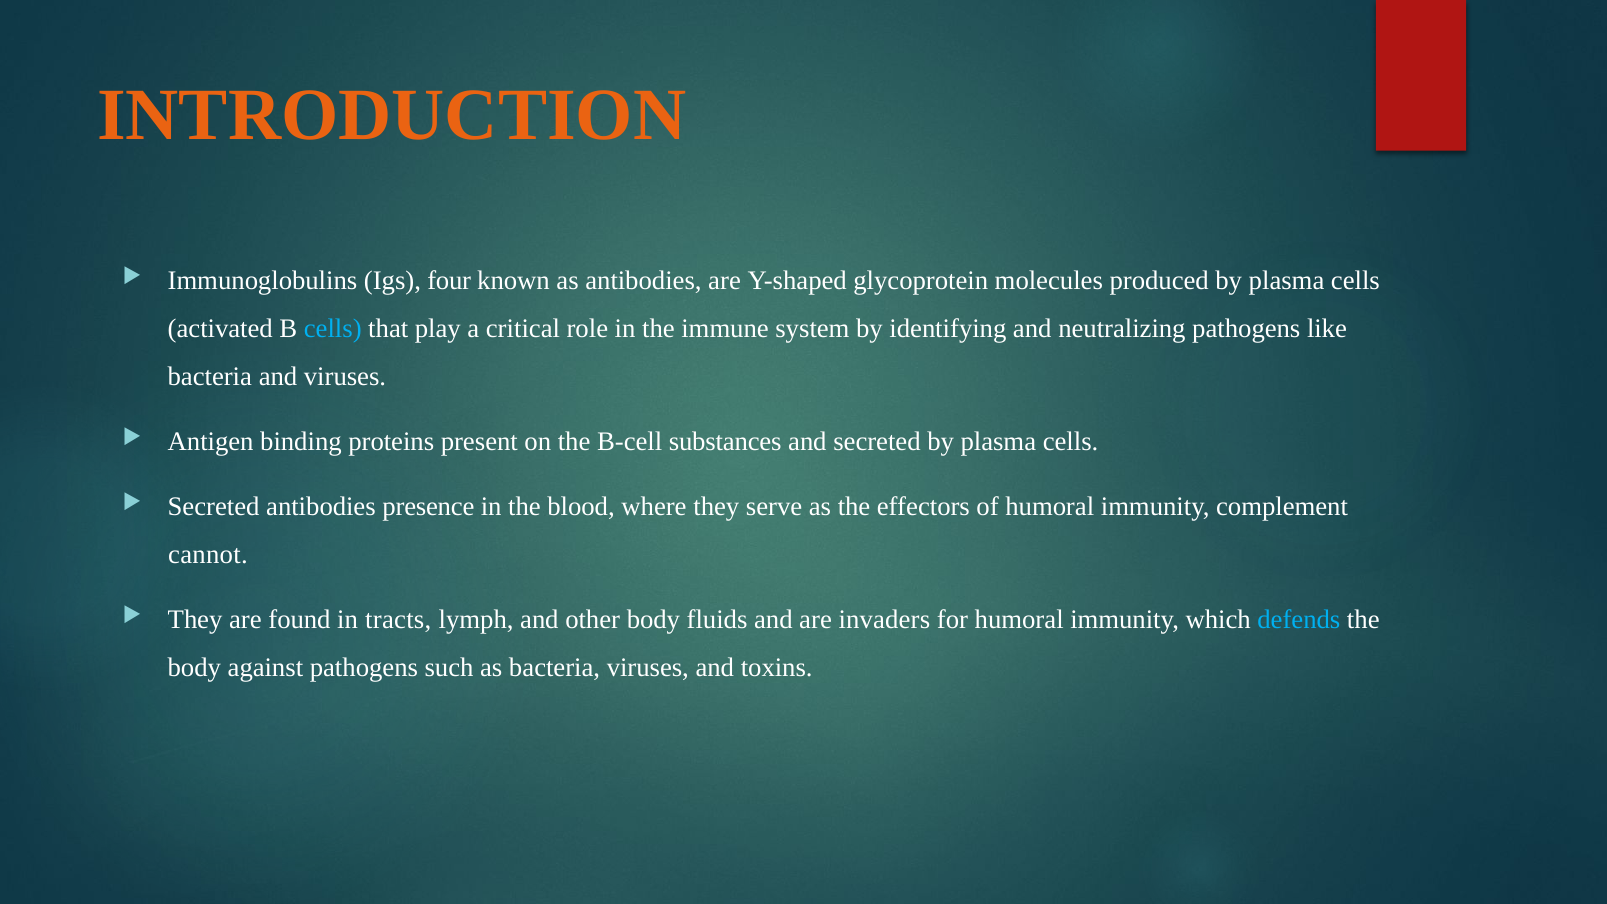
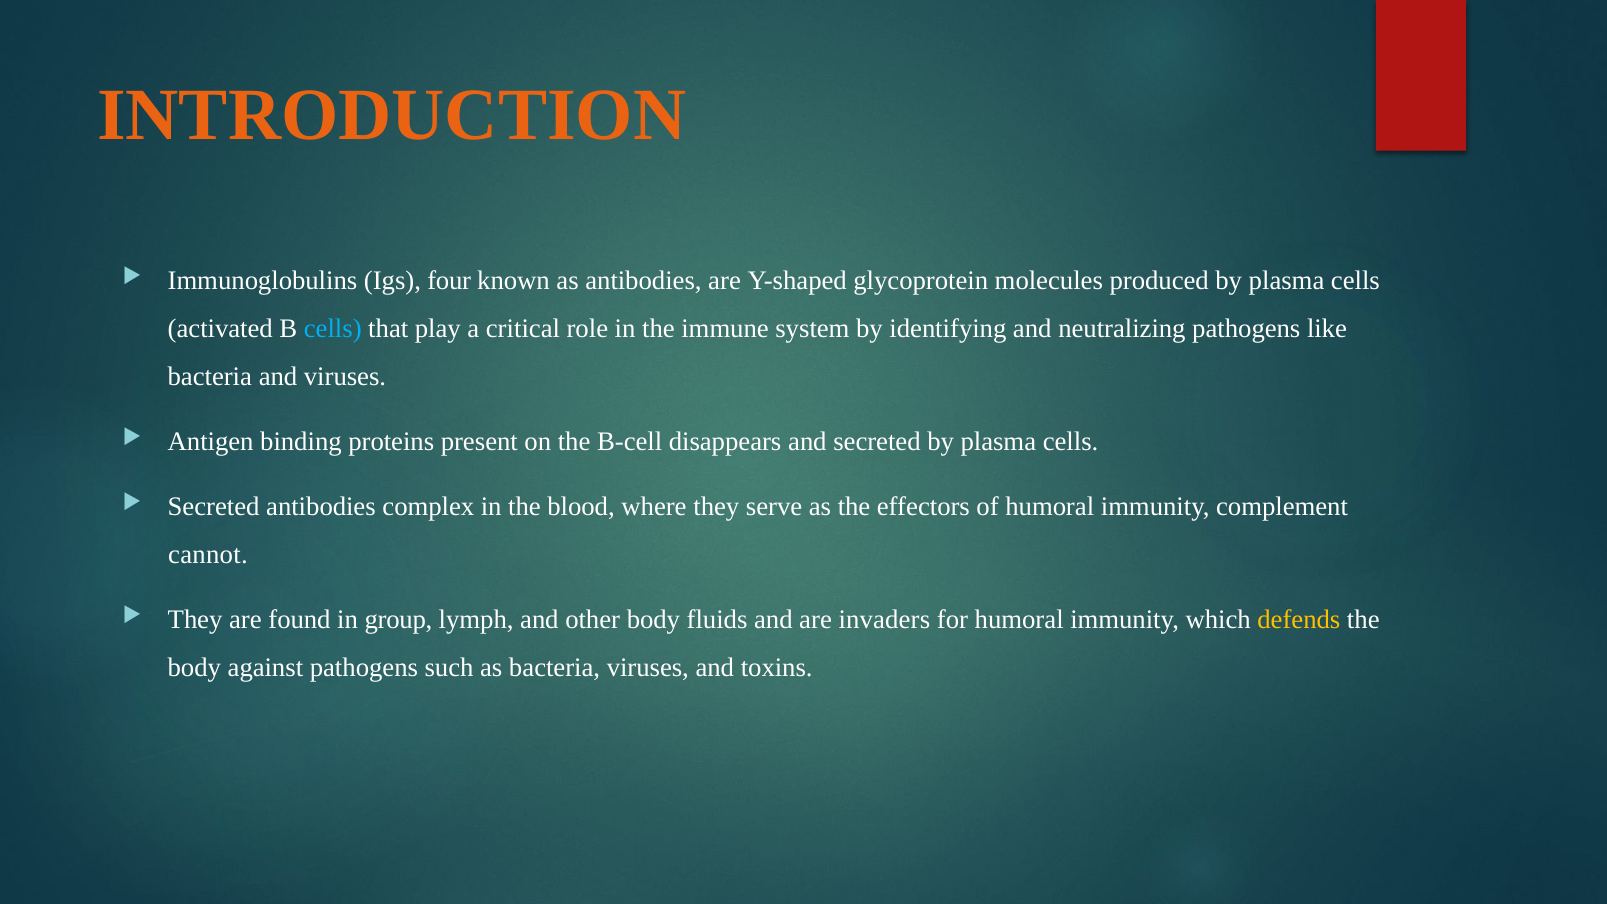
substances: substances -> disappears
presence: presence -> complex
tracts: tracts -> group
defends colour: light blue -> yellow
